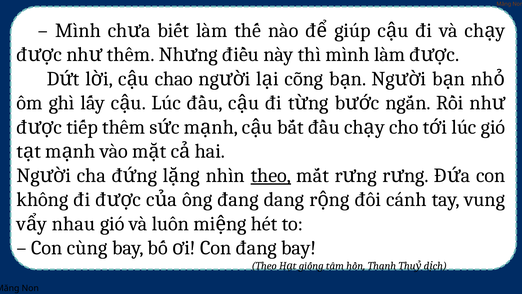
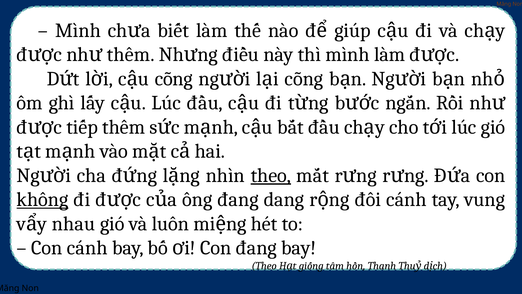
chao at (174, 79): chao -> cõng
không underline: none -> present
Con cùng: cùng -> cánh
